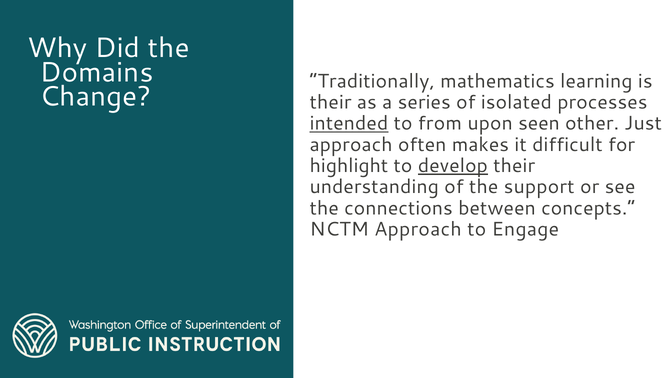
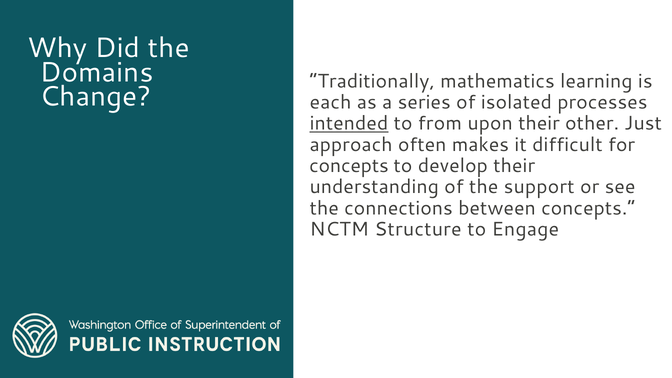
their at (331, 102): their -> each
upon seen: seen -> their
highlight at (349, 166): highlight -> concepts
develop underline: present -> none
NCTM Approach: Approach -> Structure
